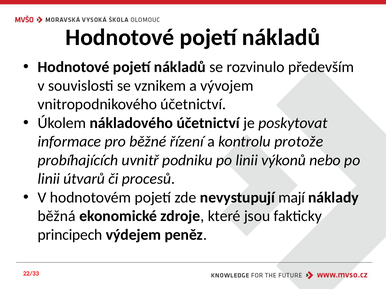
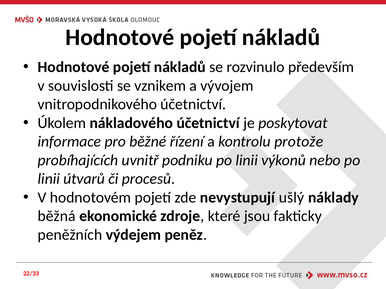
mají: mají -> ušlý
principech: principech -> peněžních
